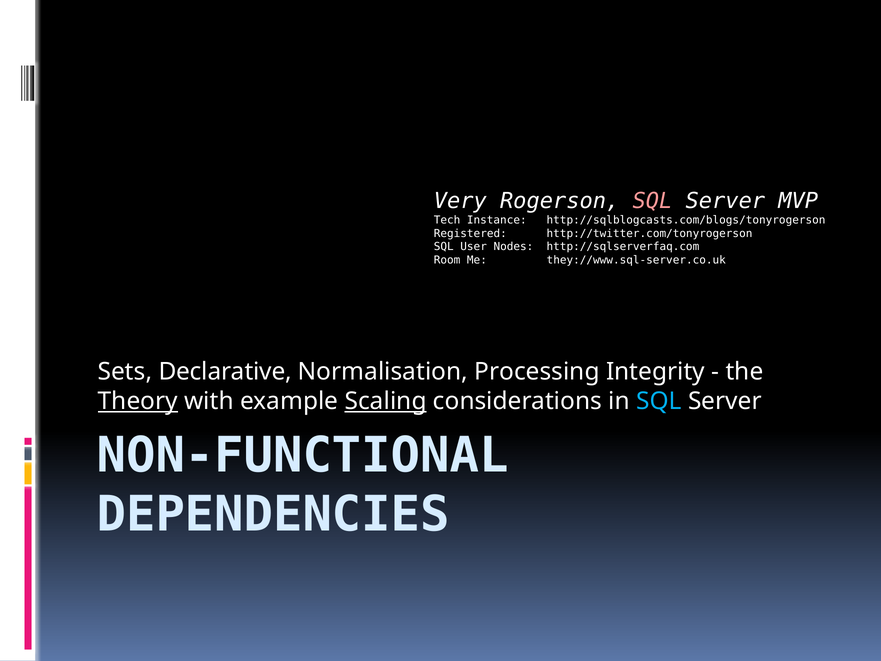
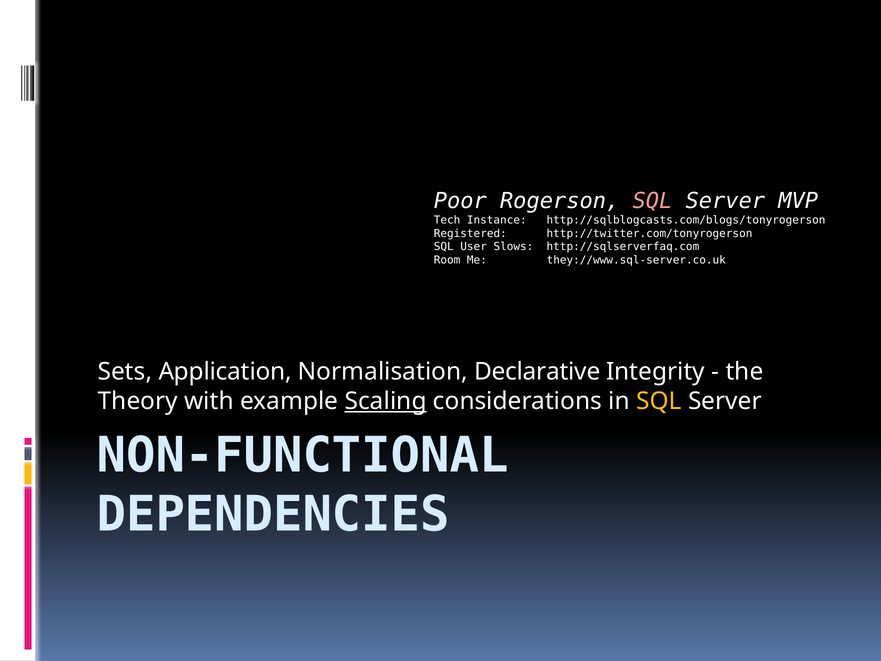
Very: Very -> Poor
Nodes: Nodes -> Slows
Declarative: Declarative -> Application
Processing: Processing -> Declarative
Theory underline: present -> none
SQL at (659, 401) colour: light blue -> yellow
